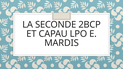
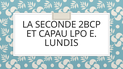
MARDIS: MARDIS -> LUNDIS
